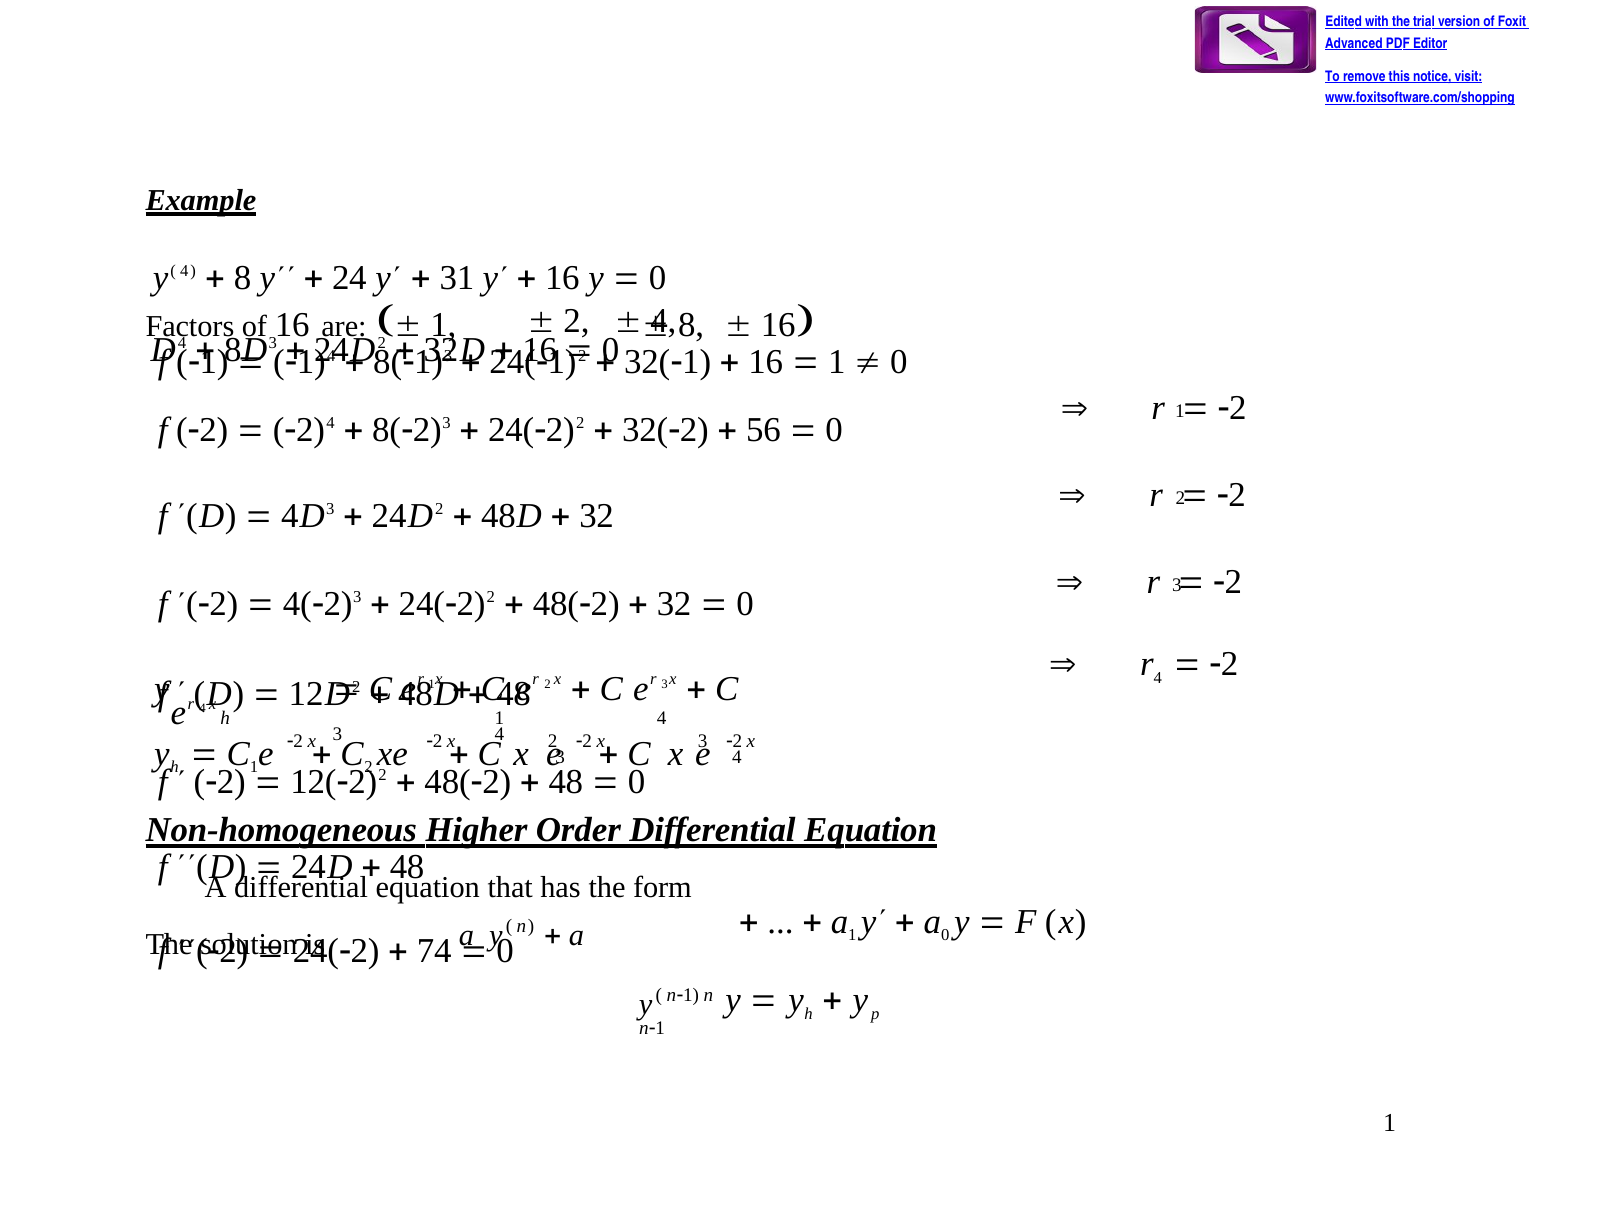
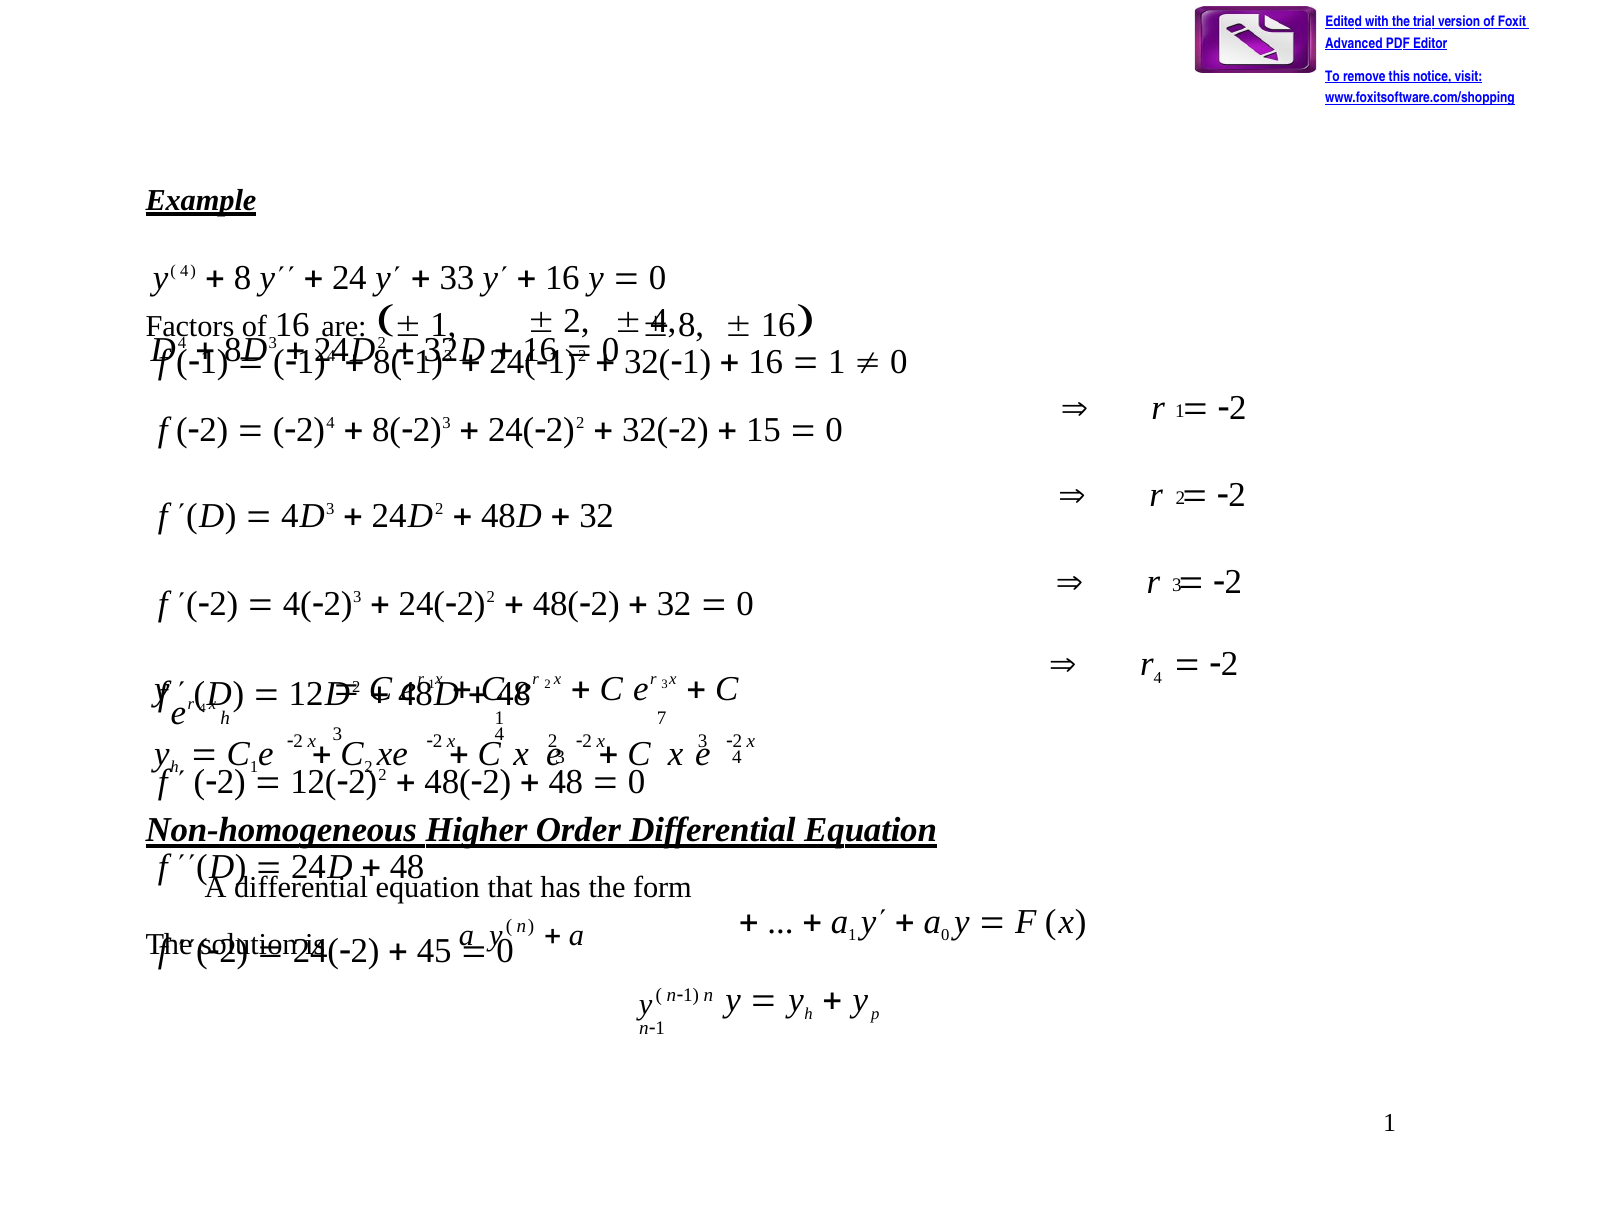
31: 31 -> 33
56: 56 -> 15
1 4: 4 -> 7
74: 74 -> 45
